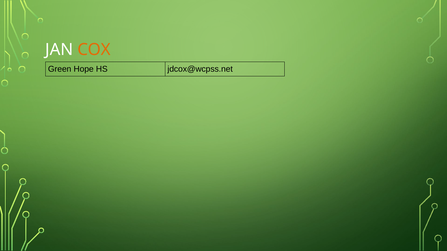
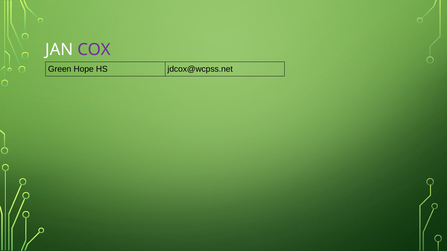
COX colour: orange -> purple
